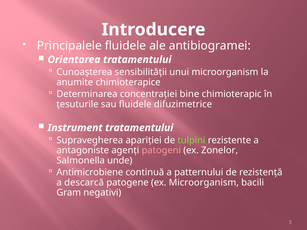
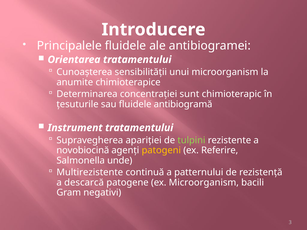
bine: bine -> sunt
difuzimetrice: difuzimetrice -> antibiogramă
antagoniste: antagoniste -> novobiocină
patogeni colour: pink -> yellow
Zonelor: Zonelor -> Referire
Antimicrobiene: Antimicrobiene -> Multirezistente
